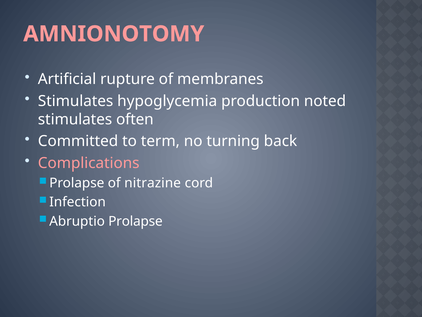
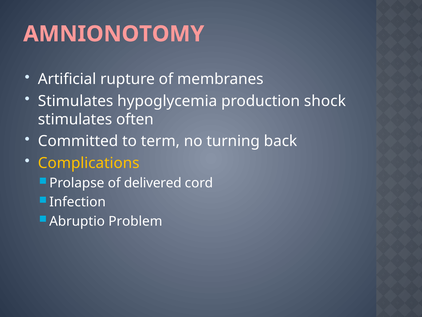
noted: noted -> shock
Complications colour: pink -> yellow
nitrazine: nitrazine -> delivered
Abruptio Prolapse: Prolapse -> Problem
